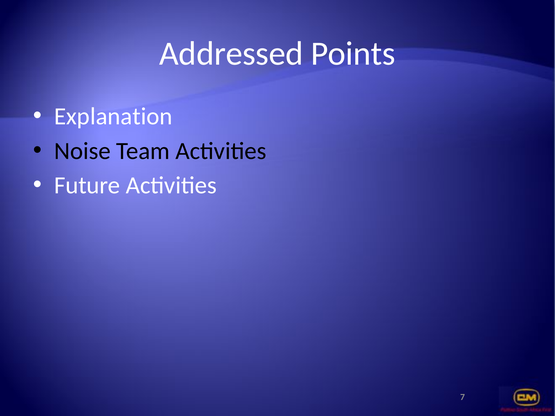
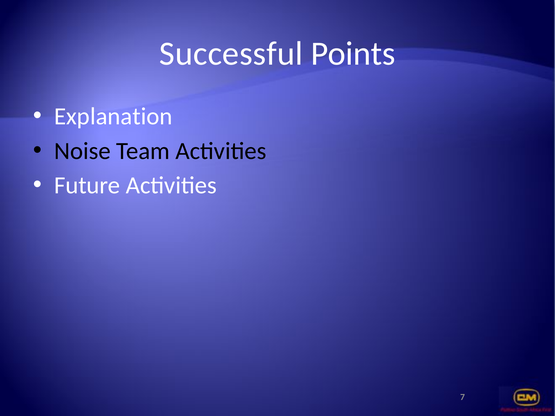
Addressed: Addressed -> Successful
